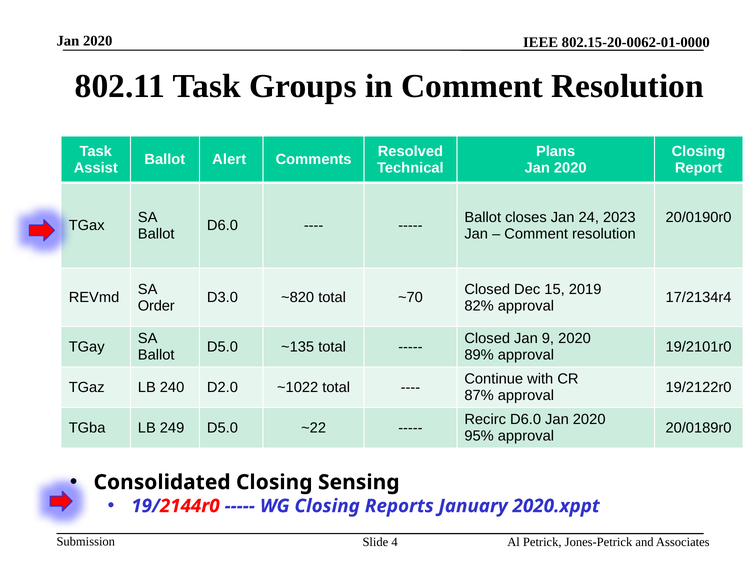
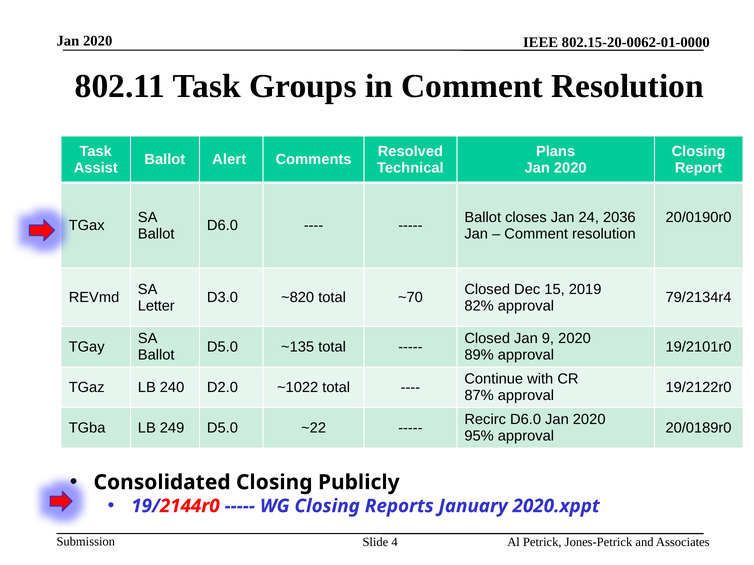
2023: 2023 -> 2036
17/2134r4: 17/2134r4 -> 79/2134r4
Order: Order -> Letter
Sensing: Sensing -> Publicly
